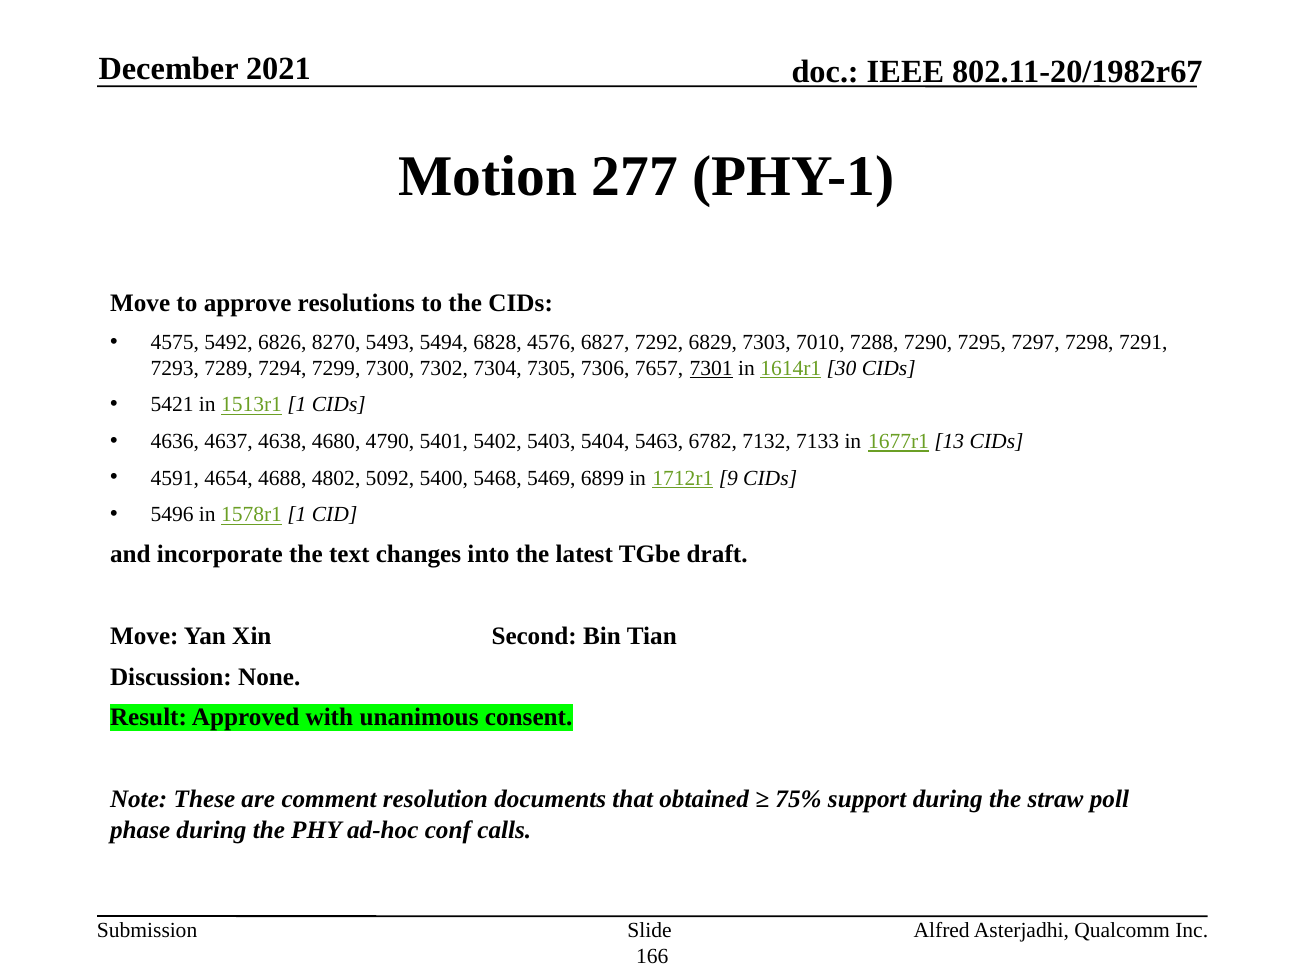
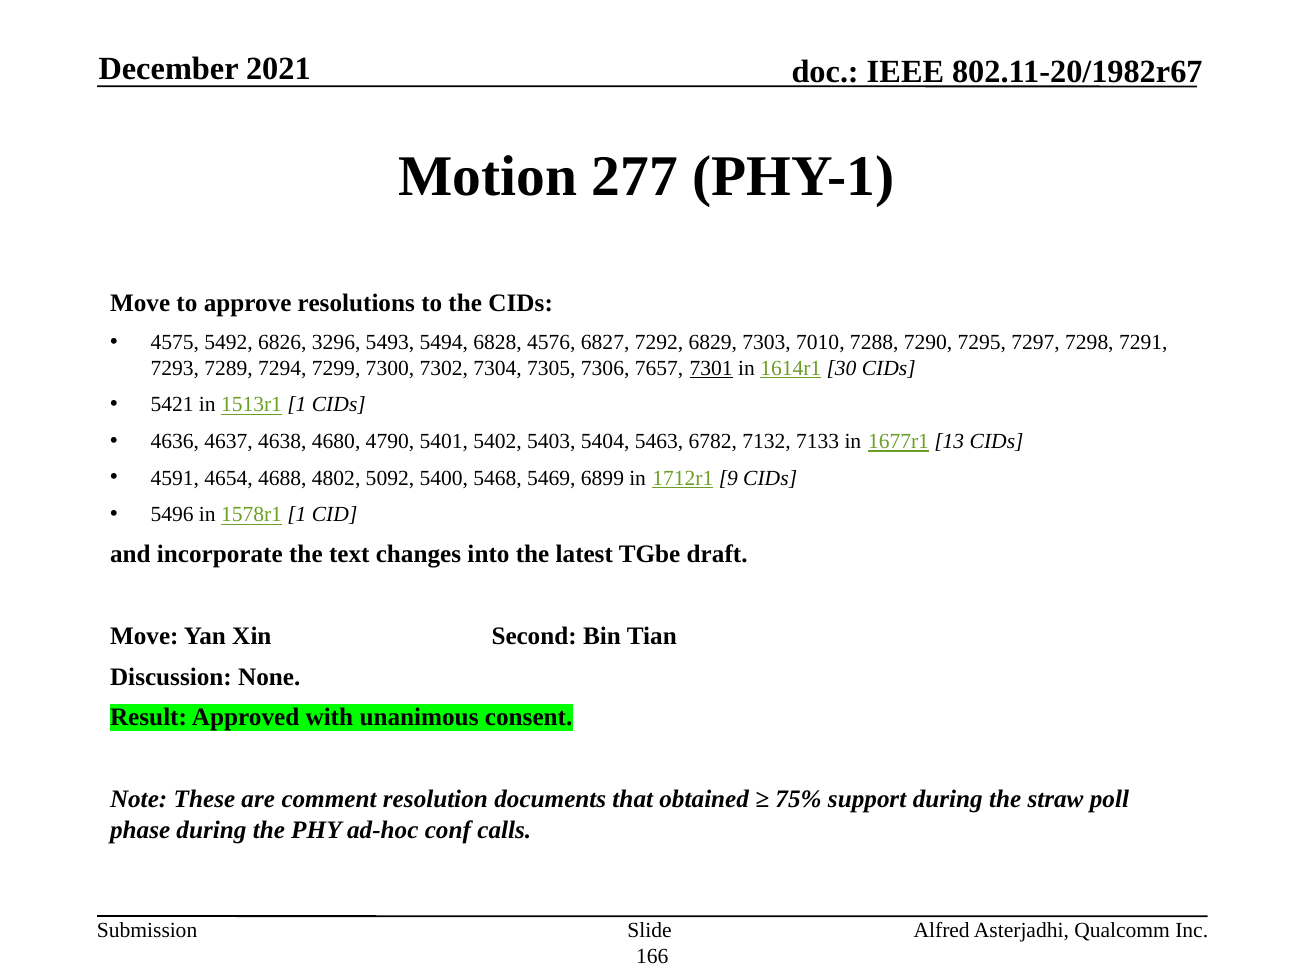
8270: 8270 -> 3296
